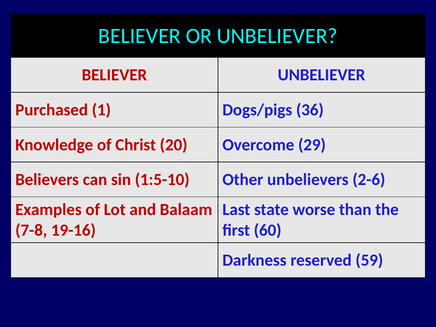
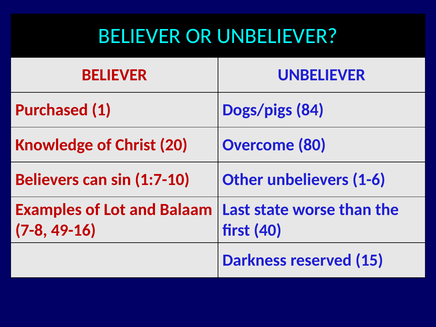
36: 36 -> 84
29: 29 -> 80
1:5-10: 1:5-10 -> 1:7-10
2-6: 2-6 -> 1-6
19-16: 19-16 -> 49-16
60: 60 -> 40
59: 59 -> 15
